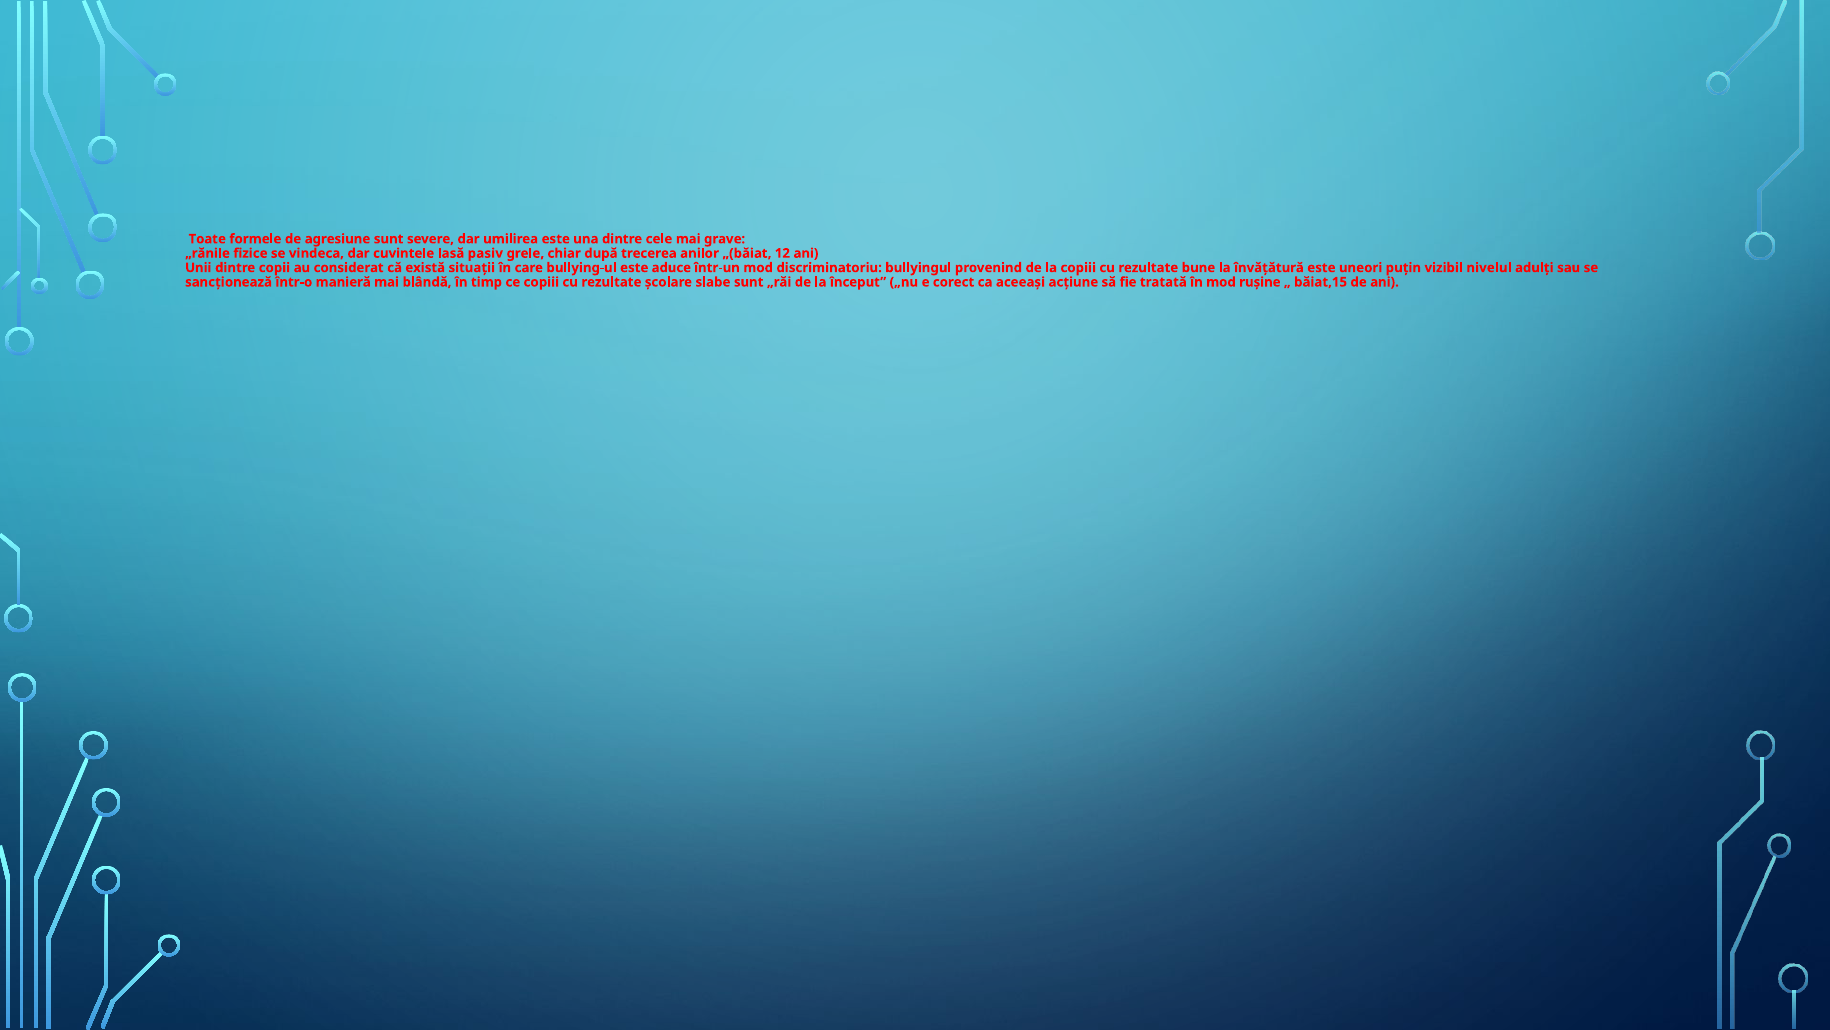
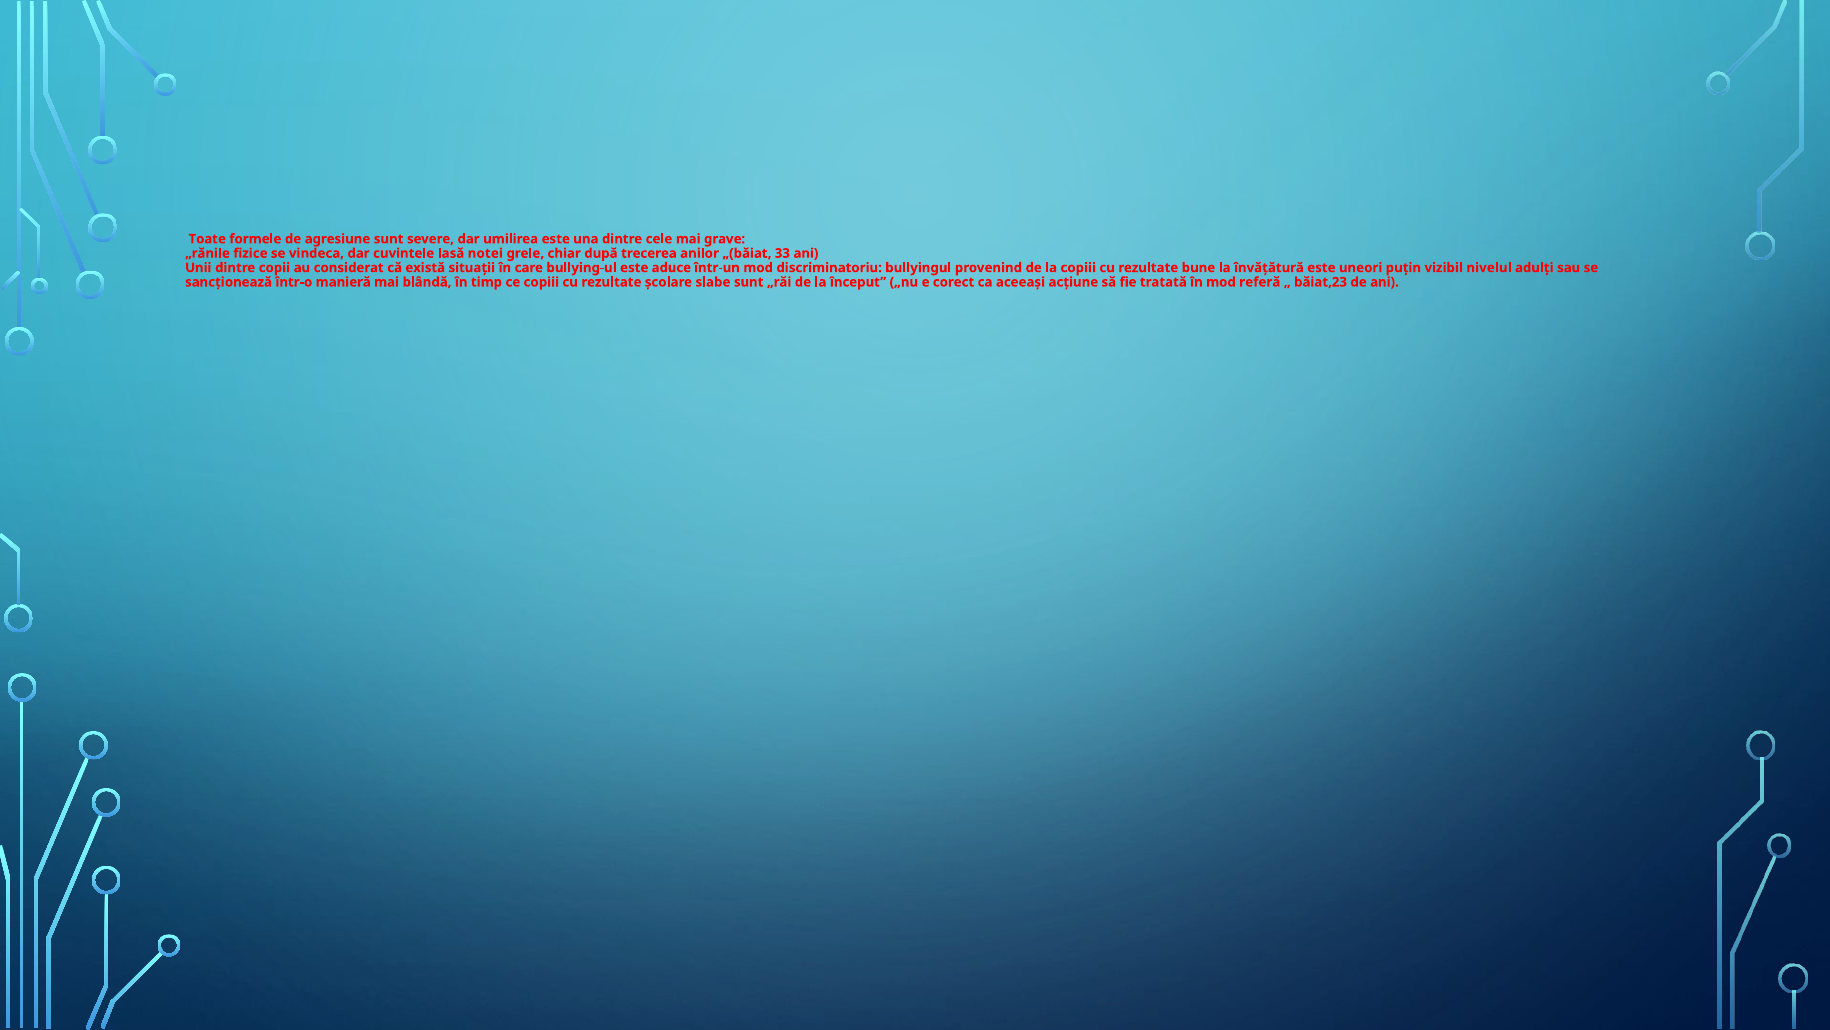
pasiv: pasiv -> notei
12: 12 -> 33
rușine: rușine -> referă
băiat,15: băiat,15 -> băiat,23
